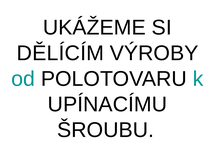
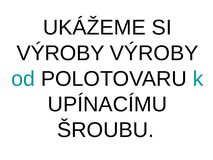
DĚLÍCÍM at (60, 53): DĚLÍCÍM -> VÝROBY
